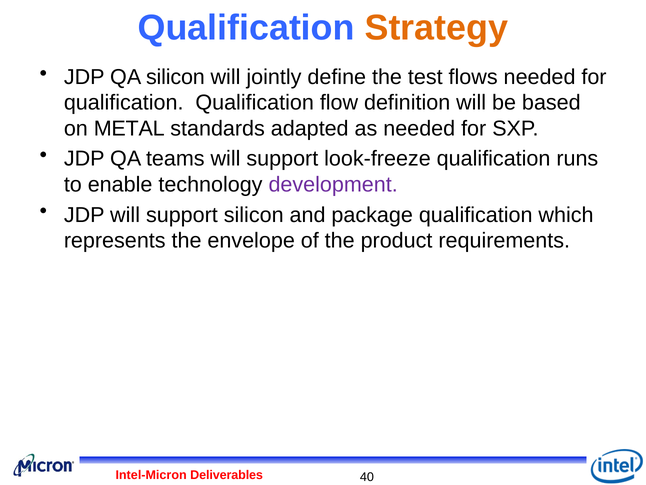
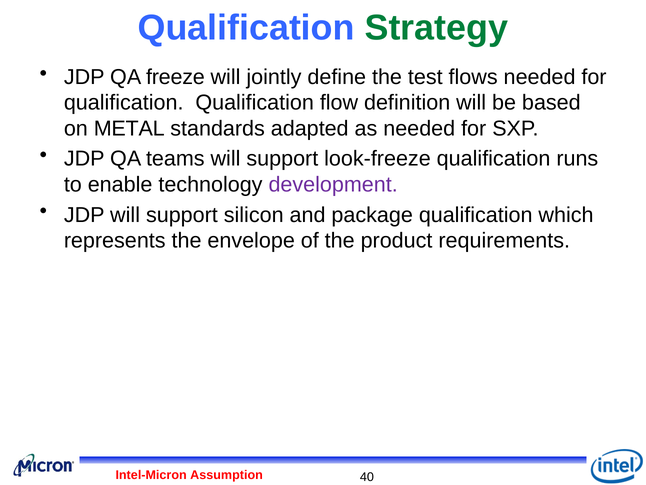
Strategy colour: orange -> green
QA silicon: silicon -> freeze
Deliverables: Deliverables -> Assumption
